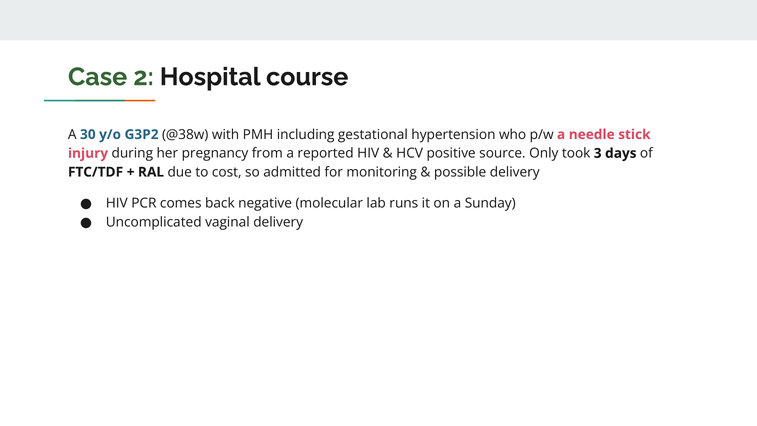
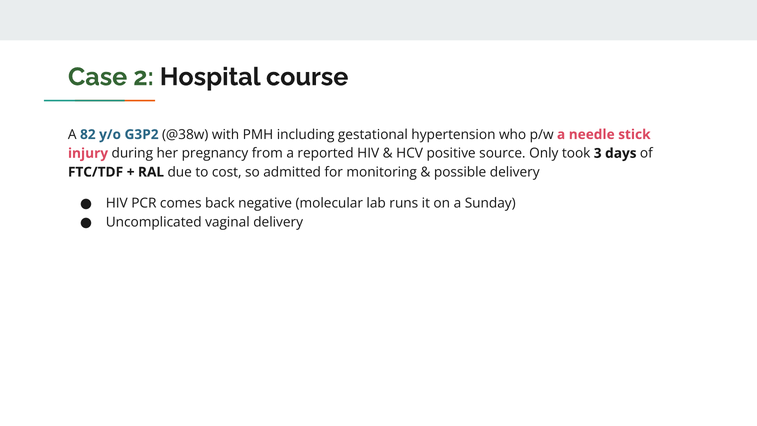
30: 30 -> 82
